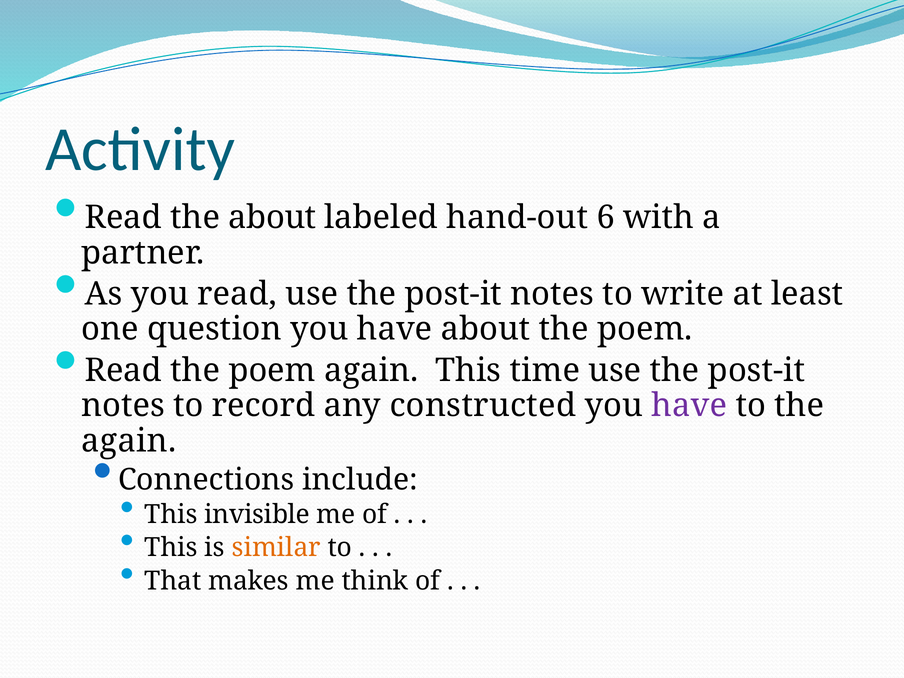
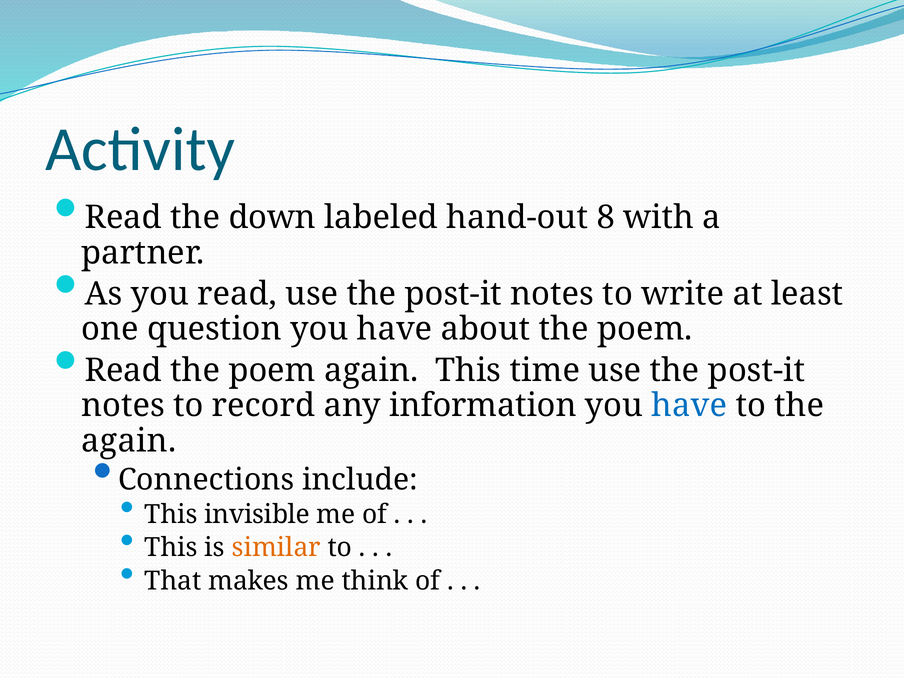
the about: about -> down
6: 6 -> 8
constructed: constructed -> information
have at (689, 405) colour: purple -> blue
